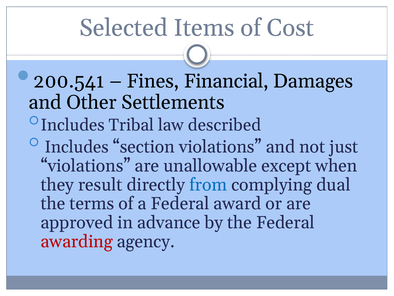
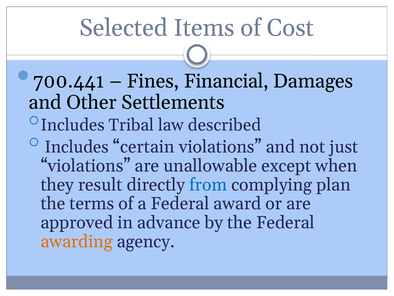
200.541: 200.541 -> 700.441
section: section -> certain
dual: dual -> plan
awarding colour: red -> orange
